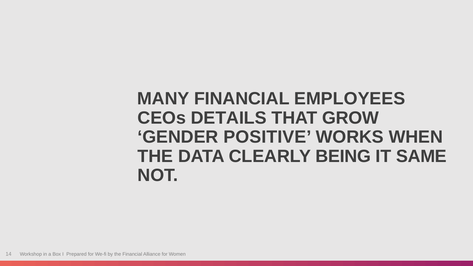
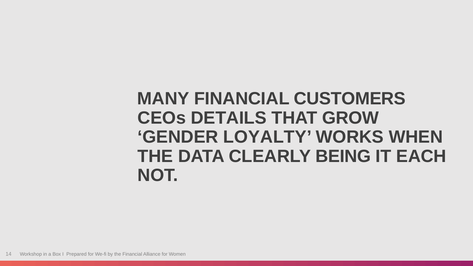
EMPLOYEES: EMPLOYEES -> CUSTOMERS
POSITIVE: POSITIVE -> LOYALTY
SAME: SAME -> EACH
